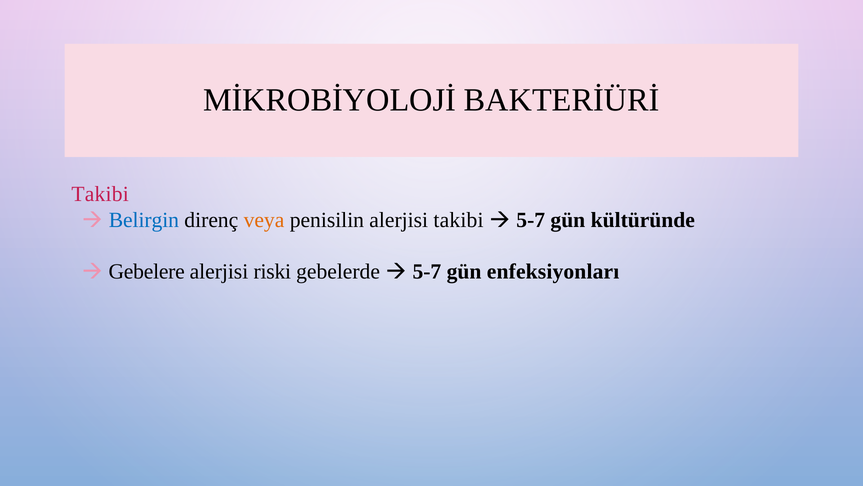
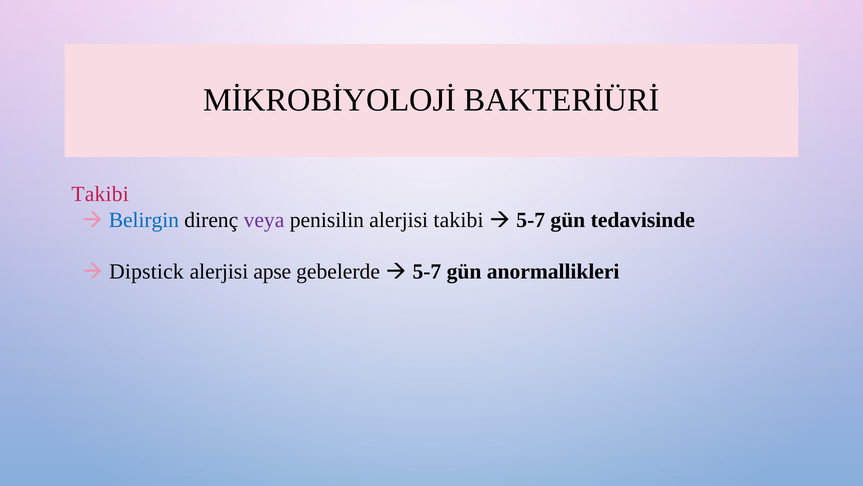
veya colour: orange -> purple
kültüründe: kültüründe -> tedavisinde
Gebelere: Gebelere -> Dipstick
riski: riski -> apse
enfeksiyonları: enfeksiyonları -> anormallikleri
